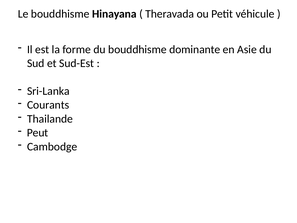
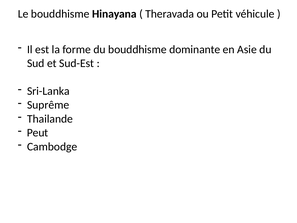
Courants: Courants -> Suprême
